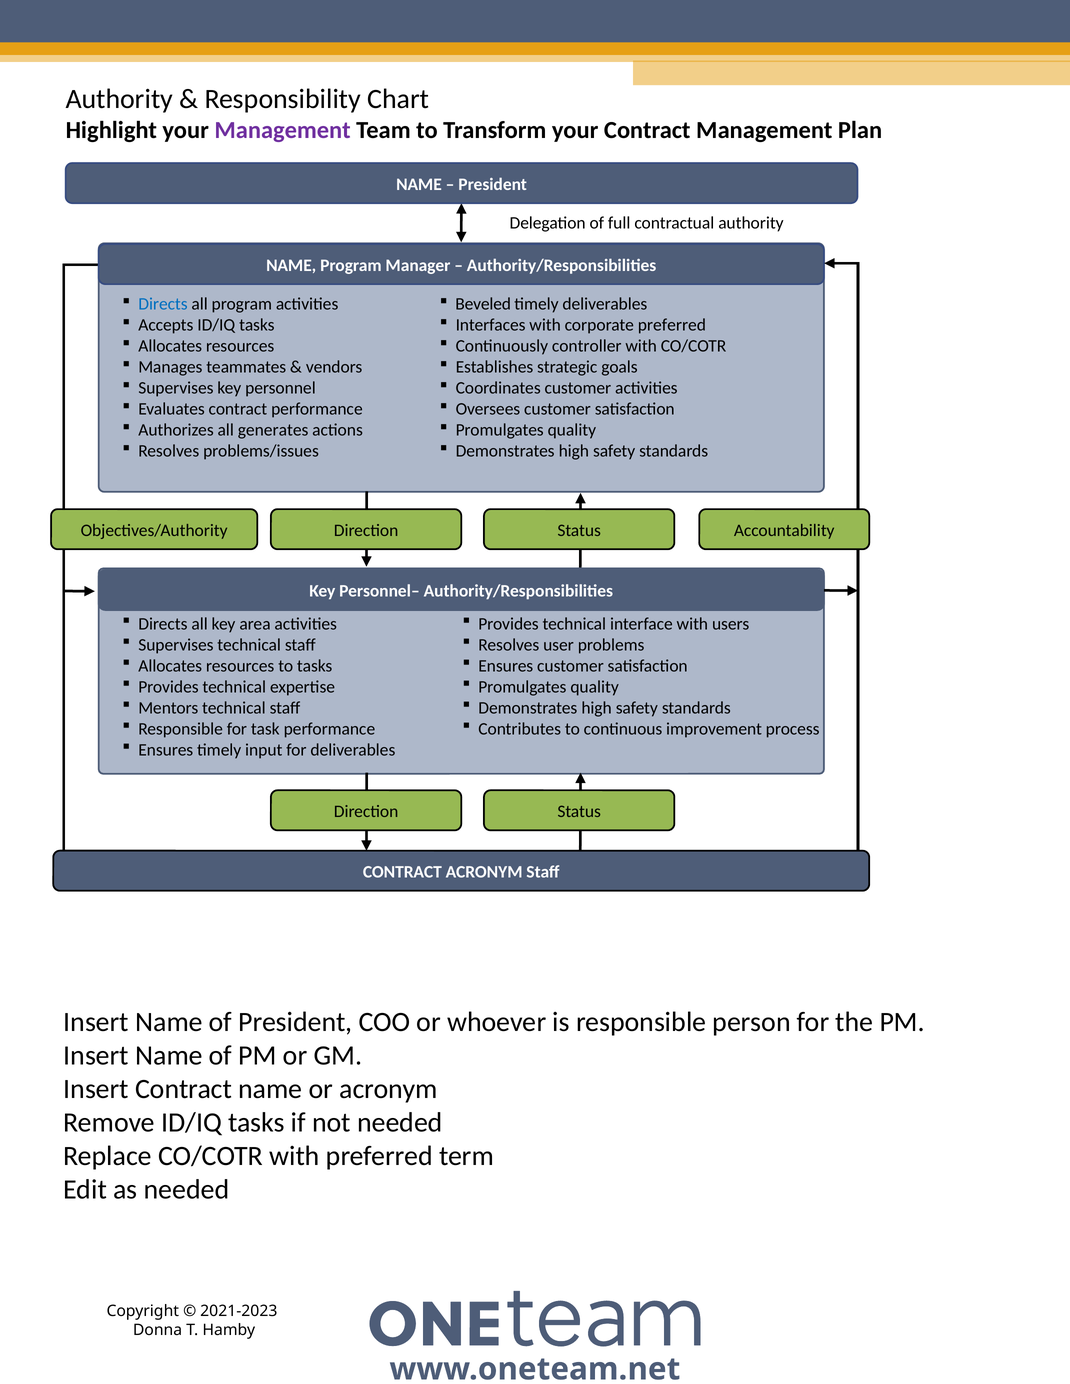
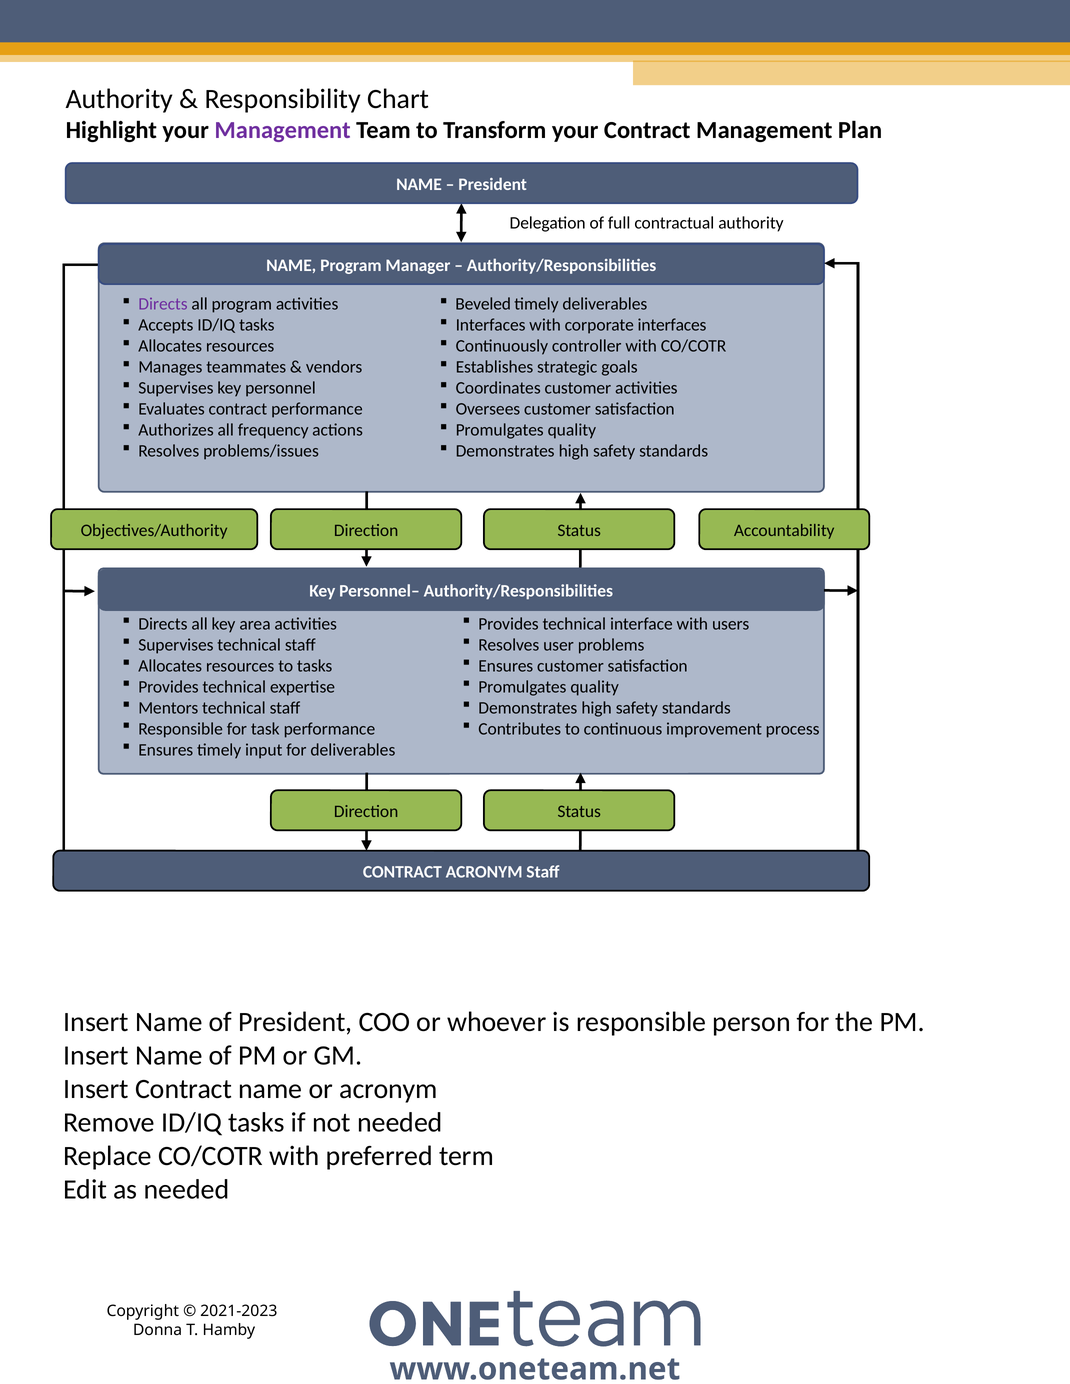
Directs at (163, 304) colour: blue -> purple
corporate preferred: preferred -> interfaces
generates: generates -> frequency
